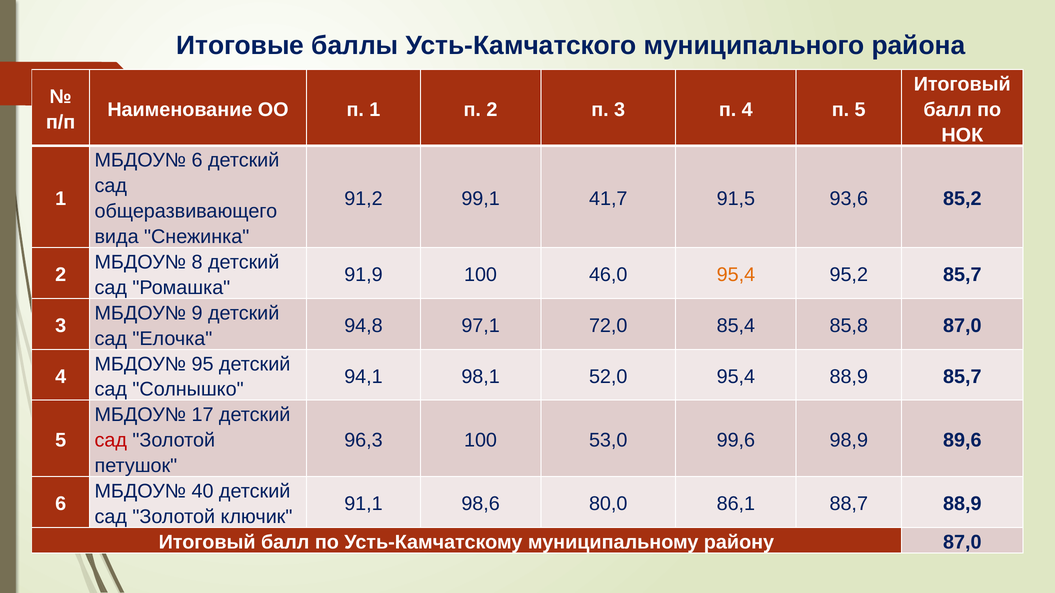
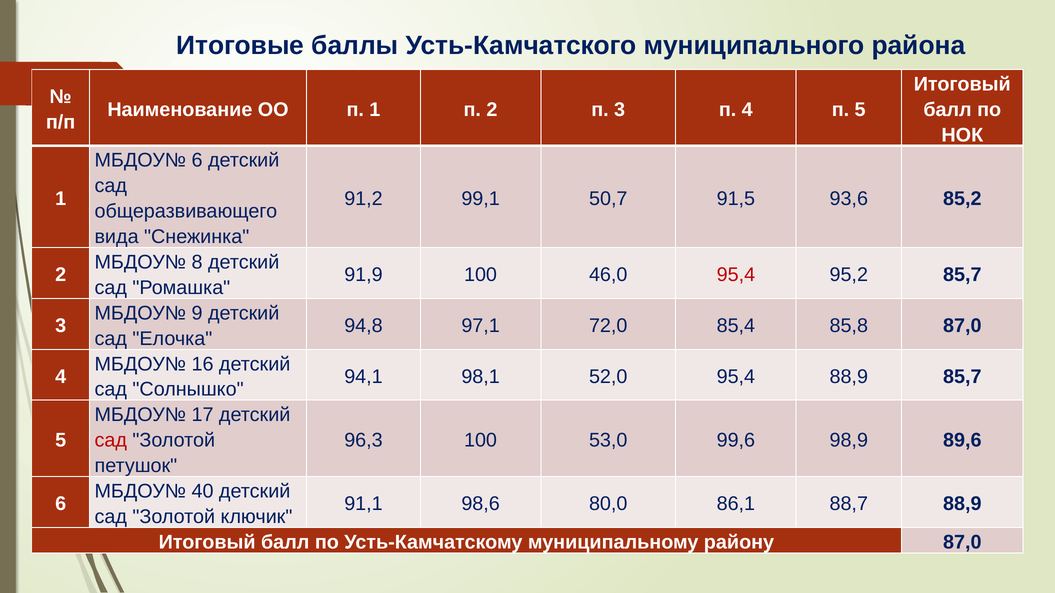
41,7: 41,7 -> 50,7
95,4 at (736, 275) colour: orange -> red
95: 95 -> 16
